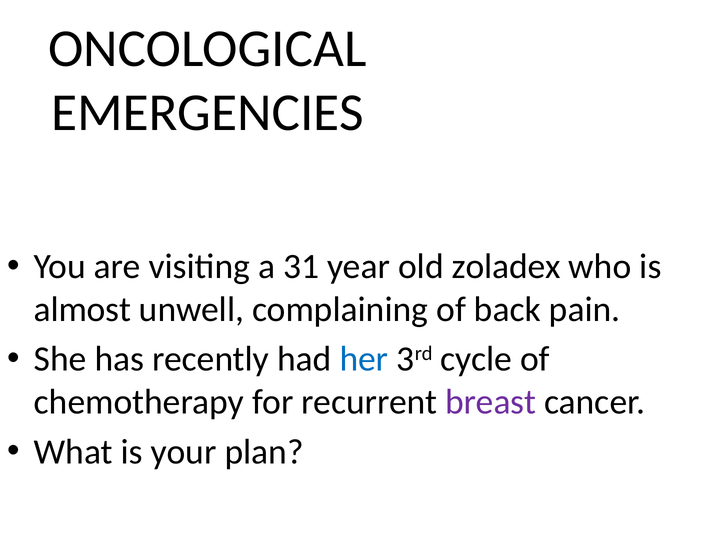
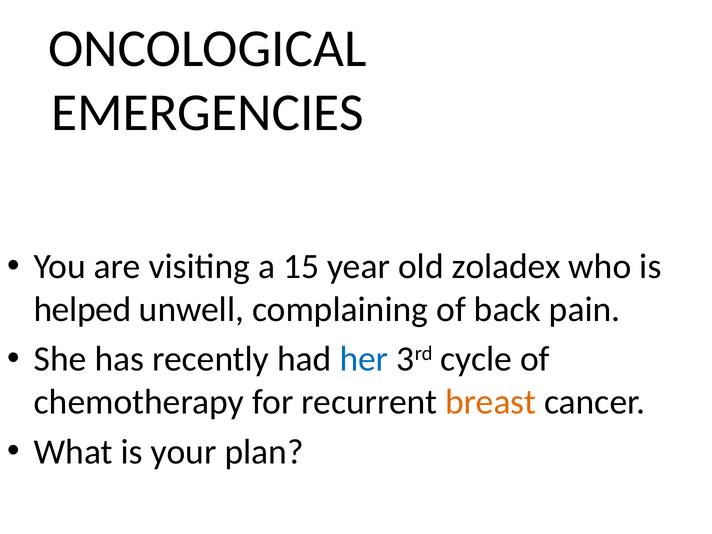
31: 31 -> 15
almost: almost -> helped
breast colour: purple -> orange
